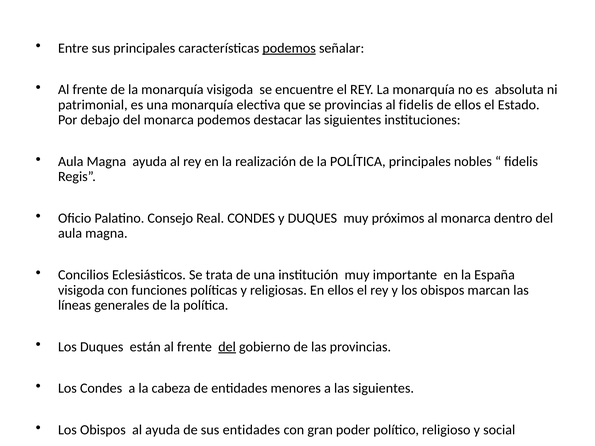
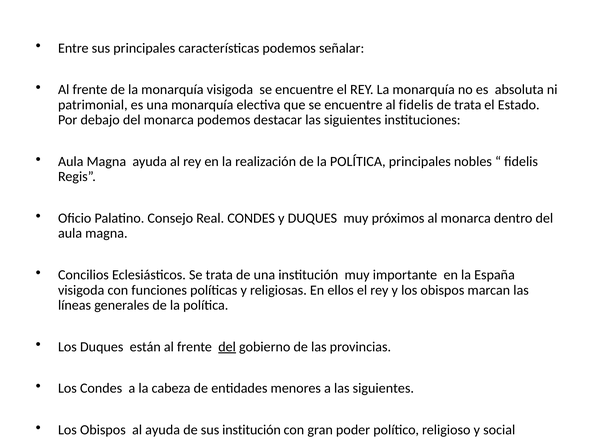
podemos at (289, 48) underline: present -> none
que se provincias: provincias -> encuentre
de ellos: ellos -> trata
sus entidades: entidades -> institución
